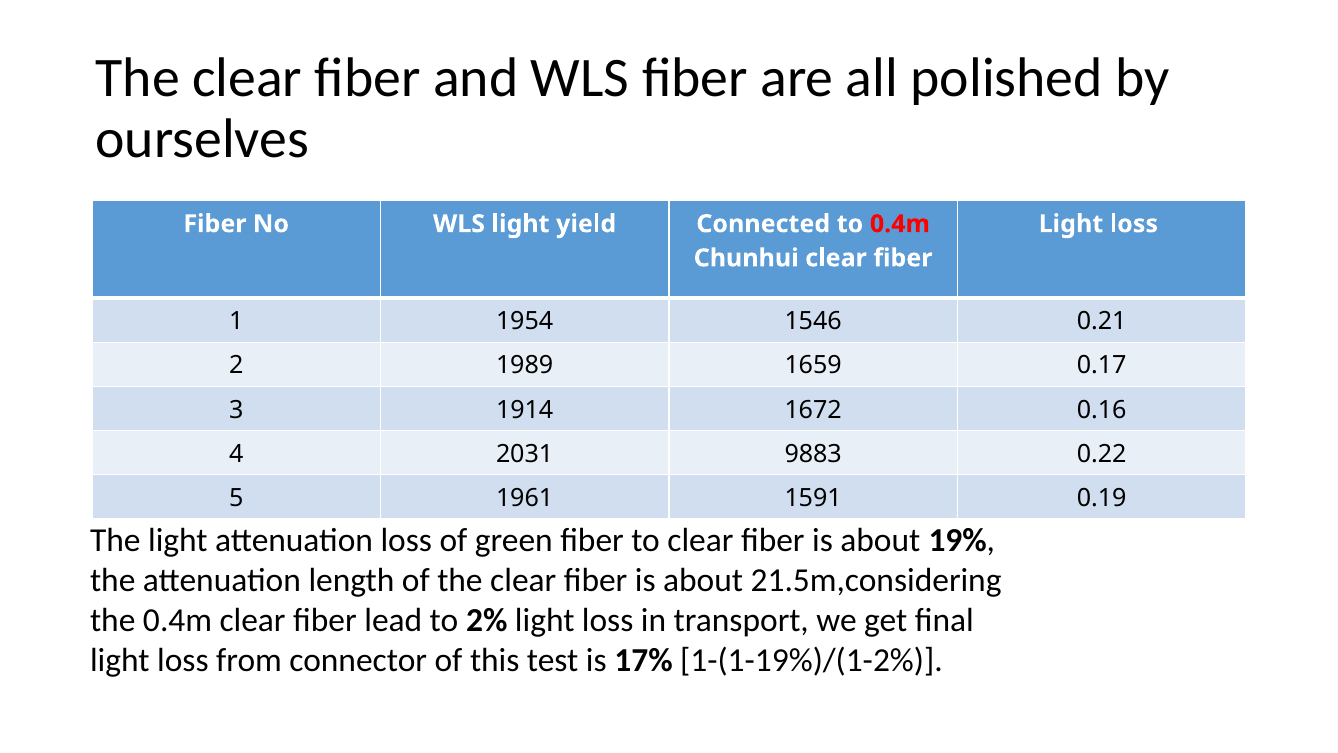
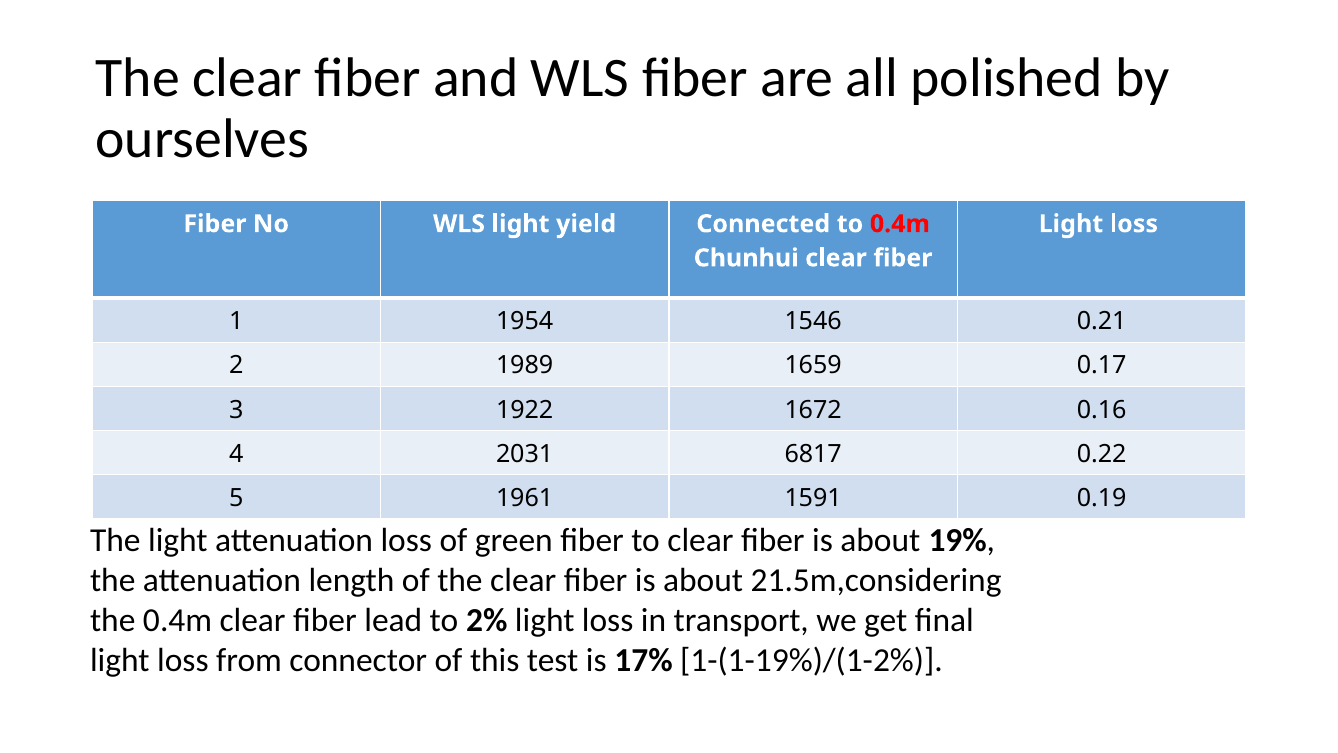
1914: 1914 -> 1922
9883: 9883 -> 6817
